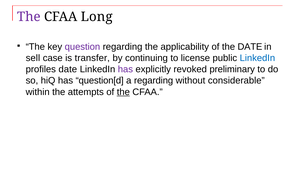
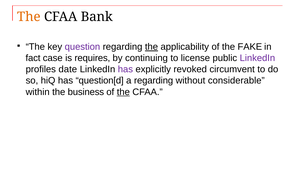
The at (29, 17) colour: purple -> orange
Long: Long -> Bank
the at (151, 47) underline: none -> present
the DATE: DATE -> FAKE
sell: sell -> fact
transfer: transfer -> requires
LinkedIn at (257, 58) colour: blue -> purple
preliminary: preliminary -> circumvent
attempts: attempts -> business
